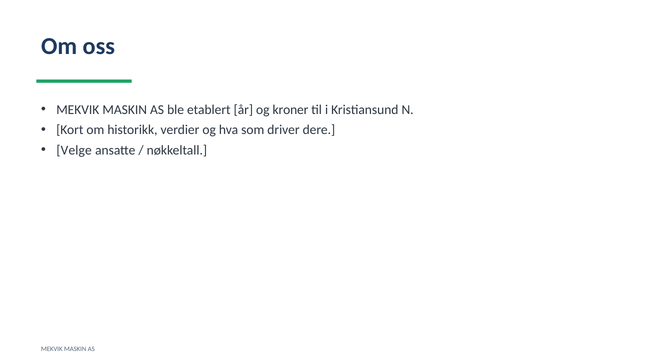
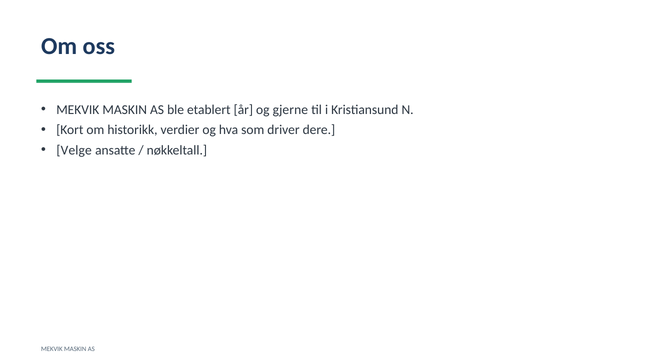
kroner: kroner -> gjerne
